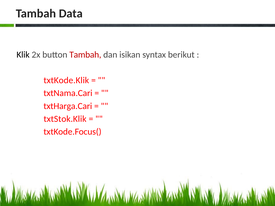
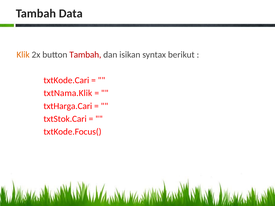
Klik colour: black -> orange
txtKode.Klik: txtKode.Klik -> txtKode.Cari
txtNama.Cari: txtNama.Cari -> txtNama.Klik
txtStok.Klik: txtStok.Klik -> txtStok.Cari
